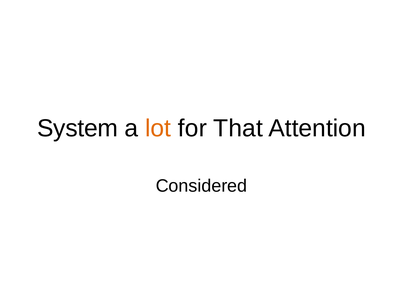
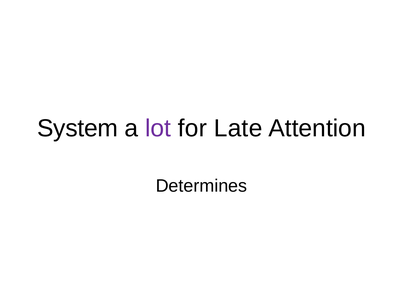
lot colour: orange -> purple
That: That -> Late
Considered: Considered -> Determines
